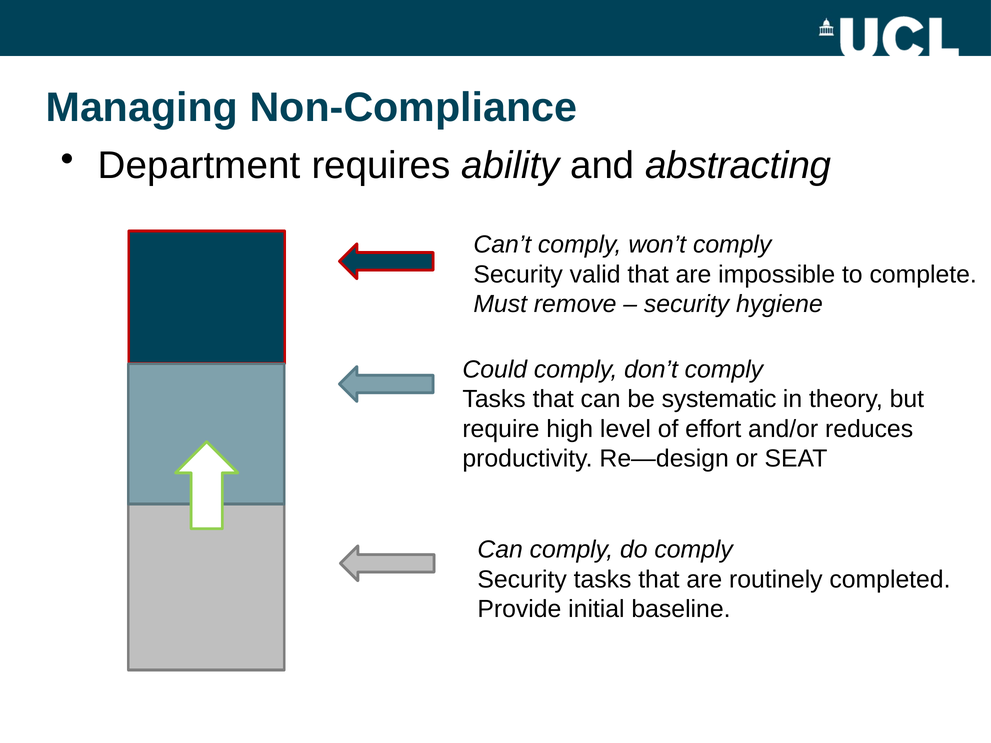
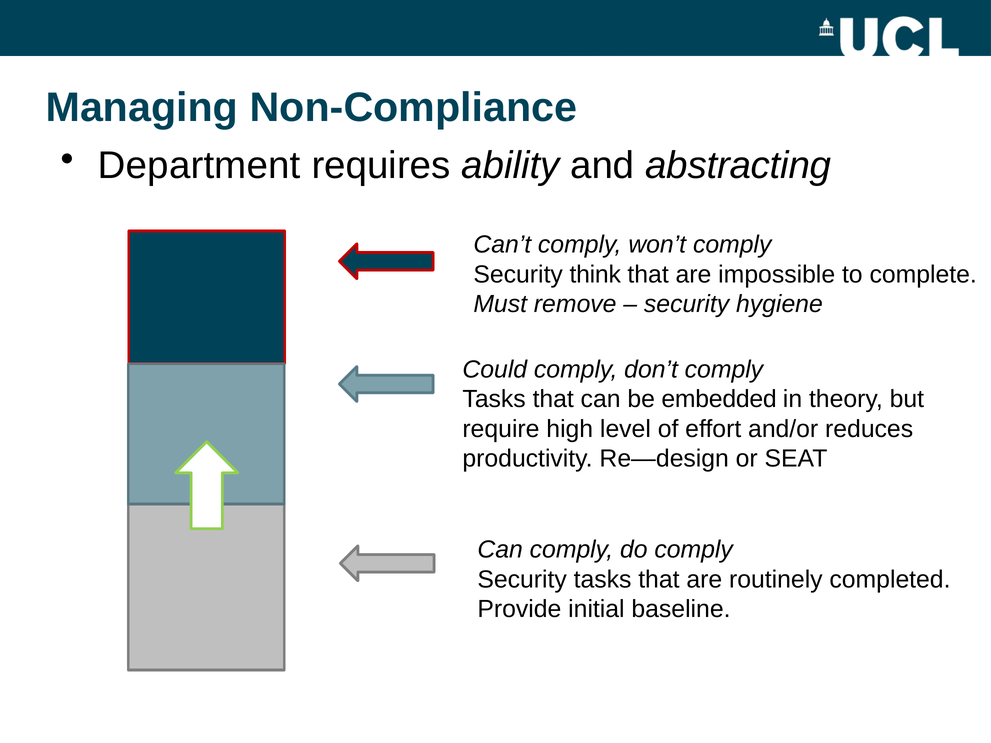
valid: valid -> think
systematic: systematic -> embedded
